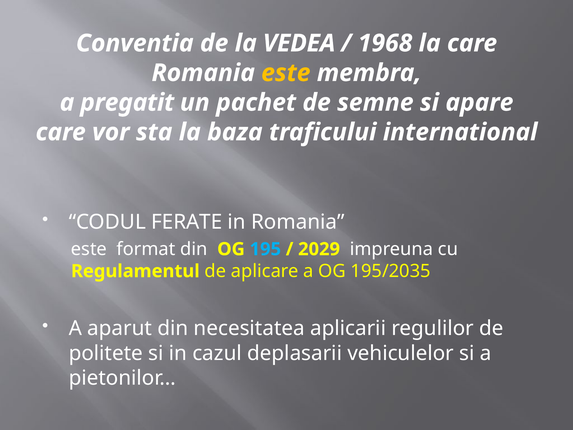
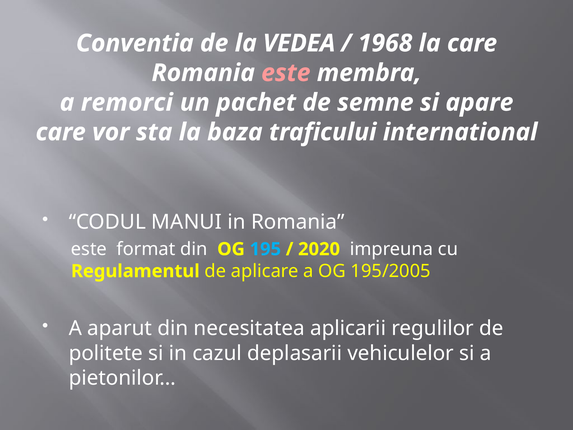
este at (286, 73) colour: yellow -> pink
pregatit: pregatit -> remorci
FERATE: FERATE -> MANUI
2029: 2029 -> 2020
195/2035: 195/2035 -> 195/2005
